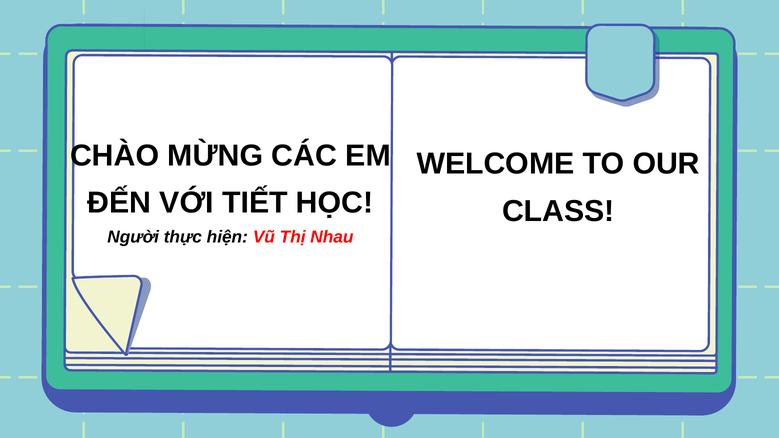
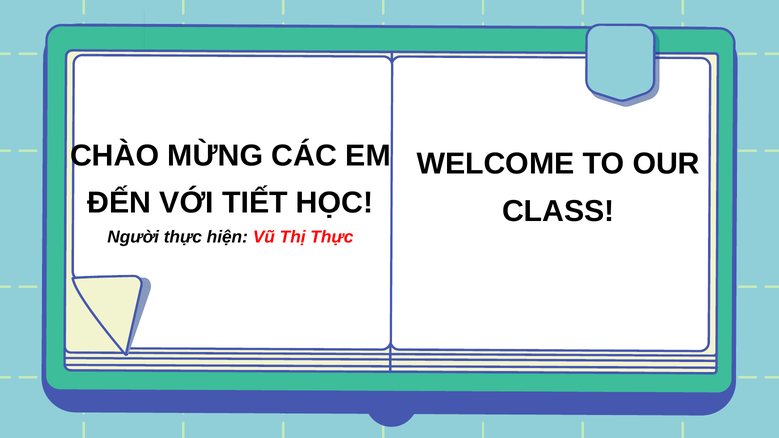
Thị Nhau: Nhau -> Thực
